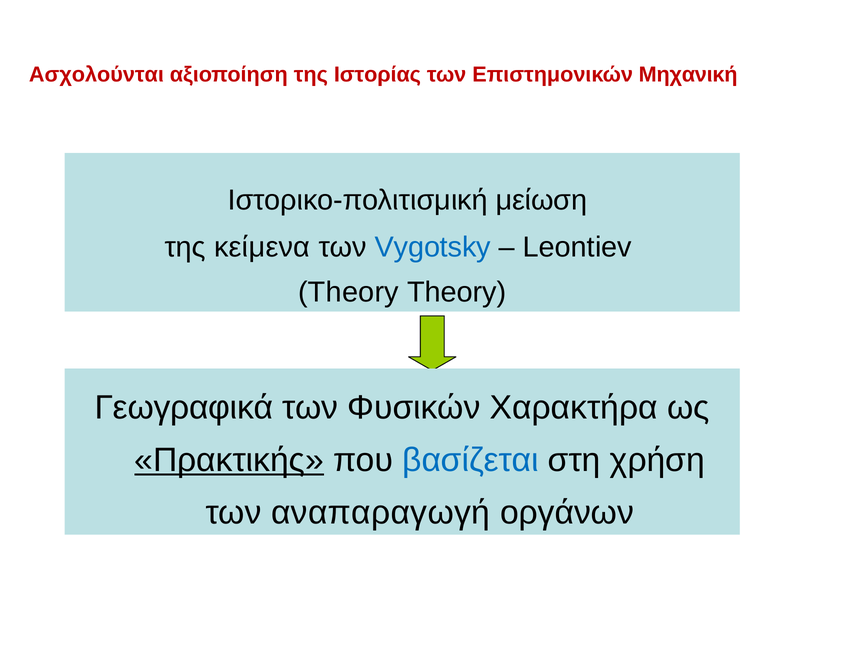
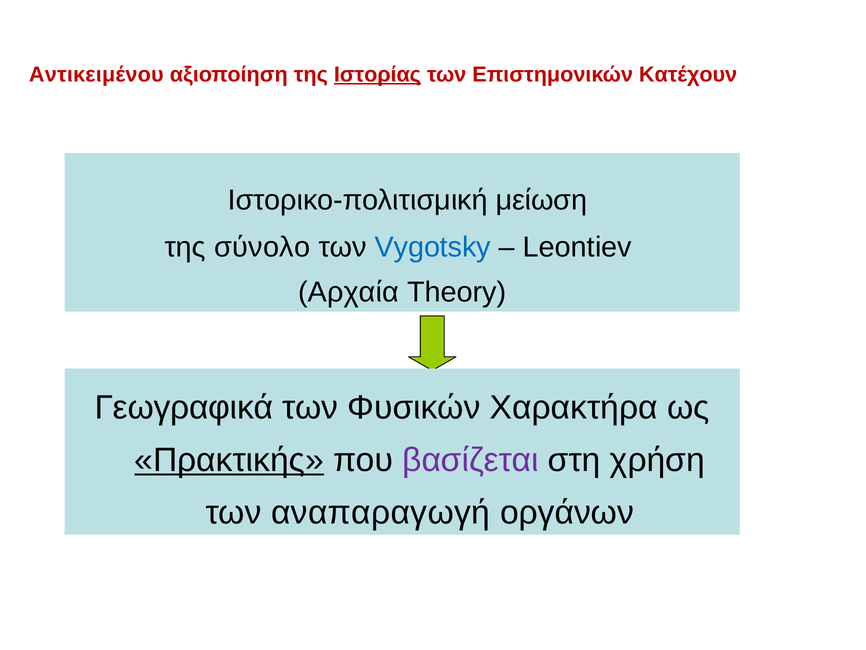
Ασχολούνται: Ασχολούνται -> Αντικειμένου
Ιστορίας underline: none -> present
Μηχανική: Μηχανική -> Κατέχουν
κείμενα: κείμενα -> σύνολο
Τheory at (348, 292): Τheory -> Αρχαία
βασίζεται colour: blue -> purple
